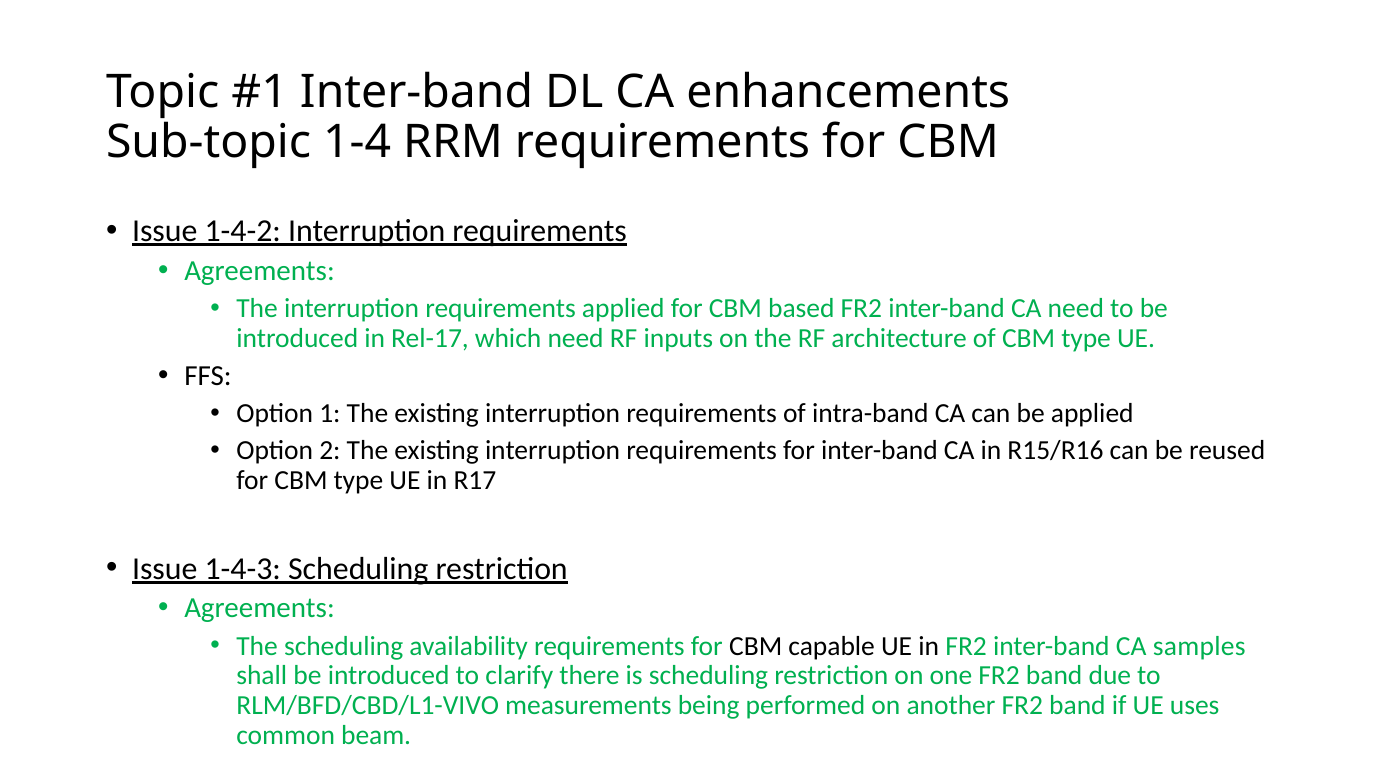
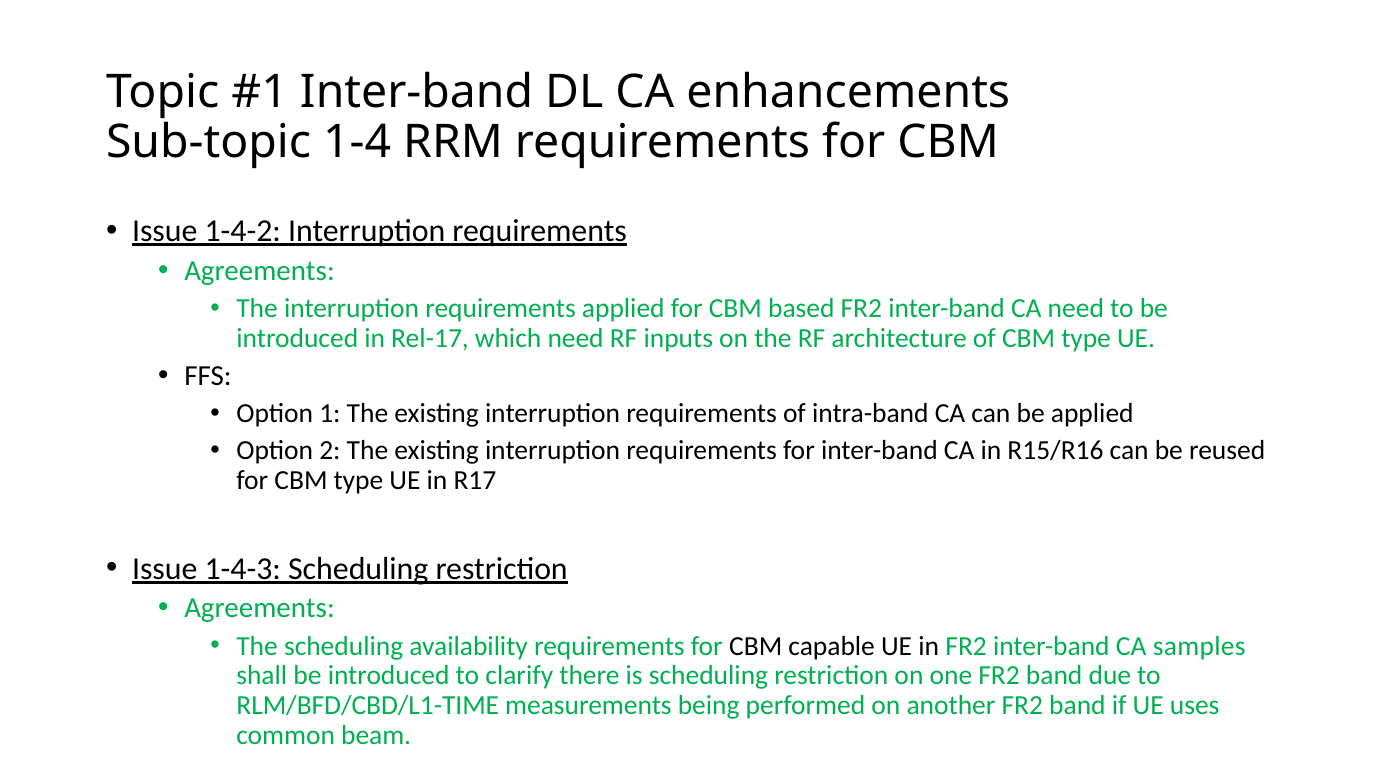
RLM/BFD/CBD/L1-VIVO: RLM/BFD/CBD/L1-VIVO -> RLM/BFD/CBD/L1-TIME
